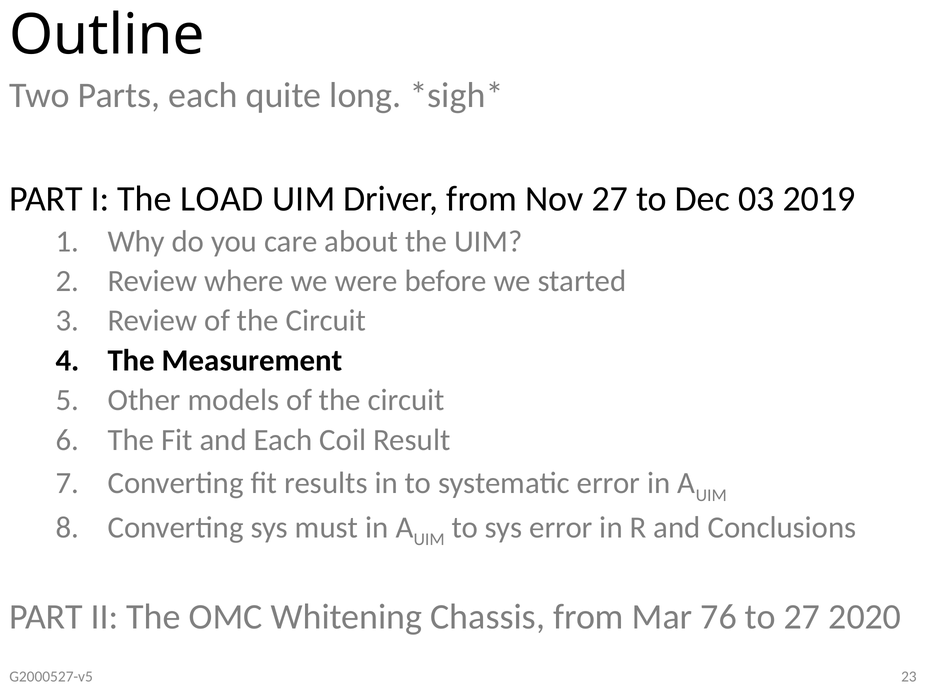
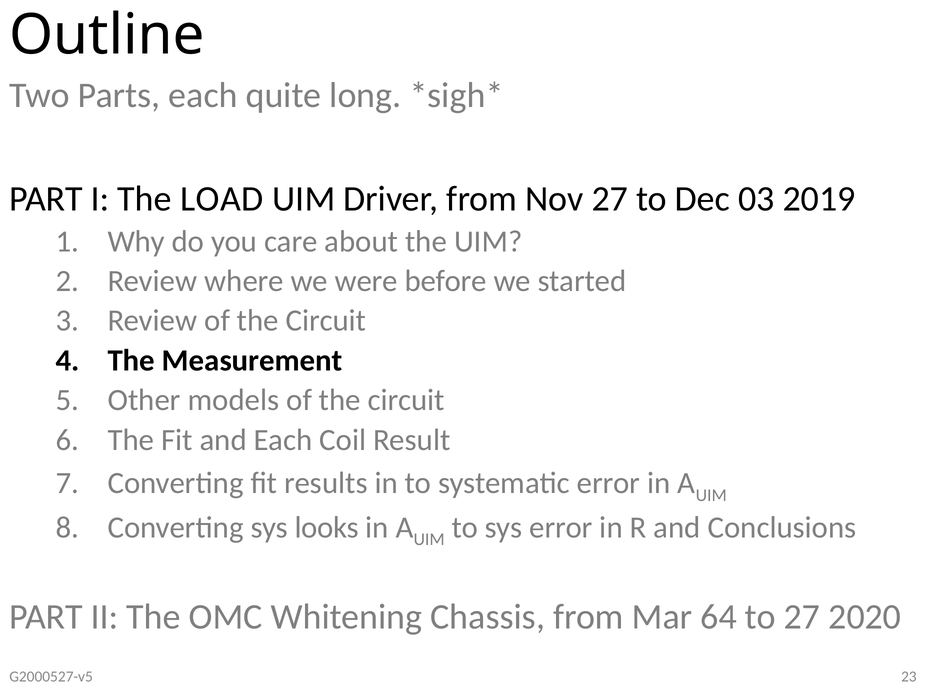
must: must -> looks
76: 76 -> 64
